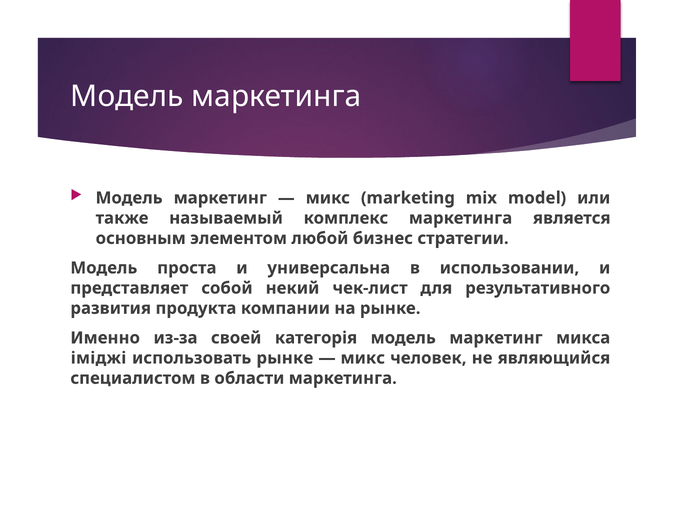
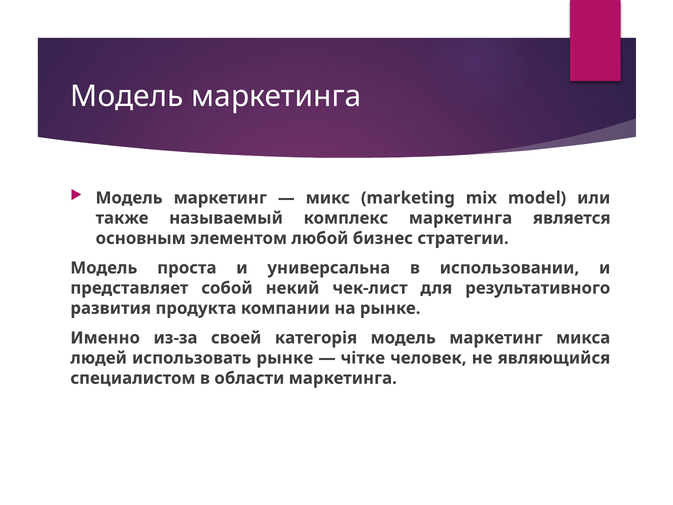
іміджі: іміджі -> людей
микс at (363, 358): микс -> чітке
